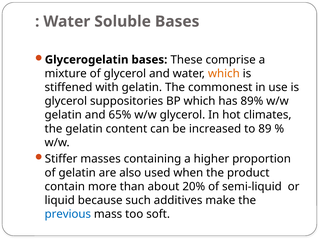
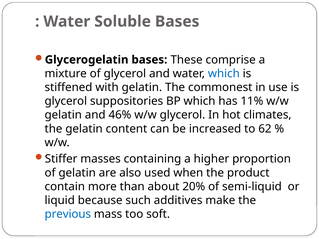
which at (224, 74) colour: orange -> blue
89%: 89% -> 11%
65%: 65% -> 46%
89: 89 -> 62
